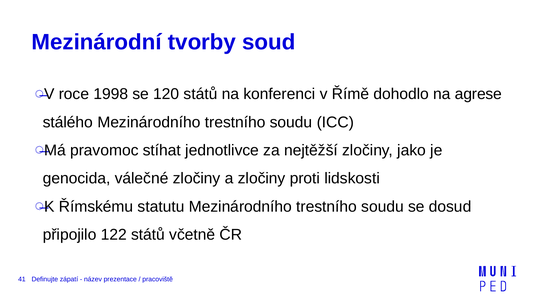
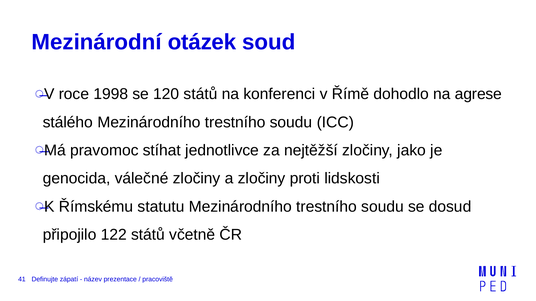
tvorby: tvorby -> otázek
